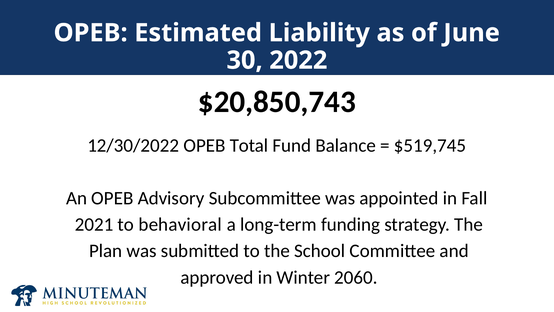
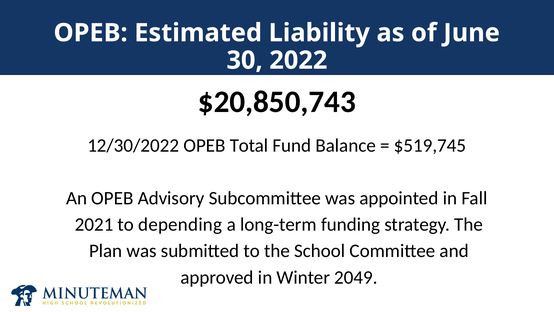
behavioral: behavioral -> depending
2060: 2060 -> 2049
